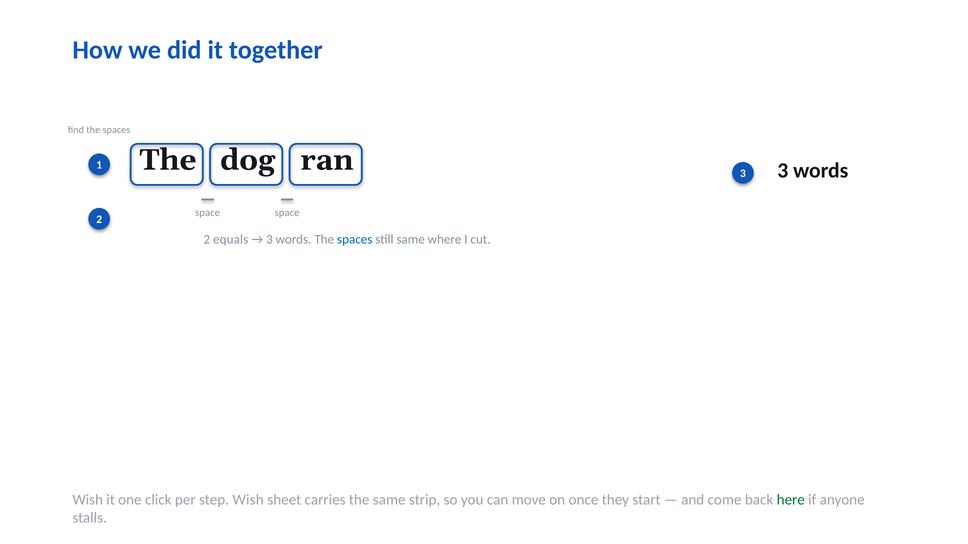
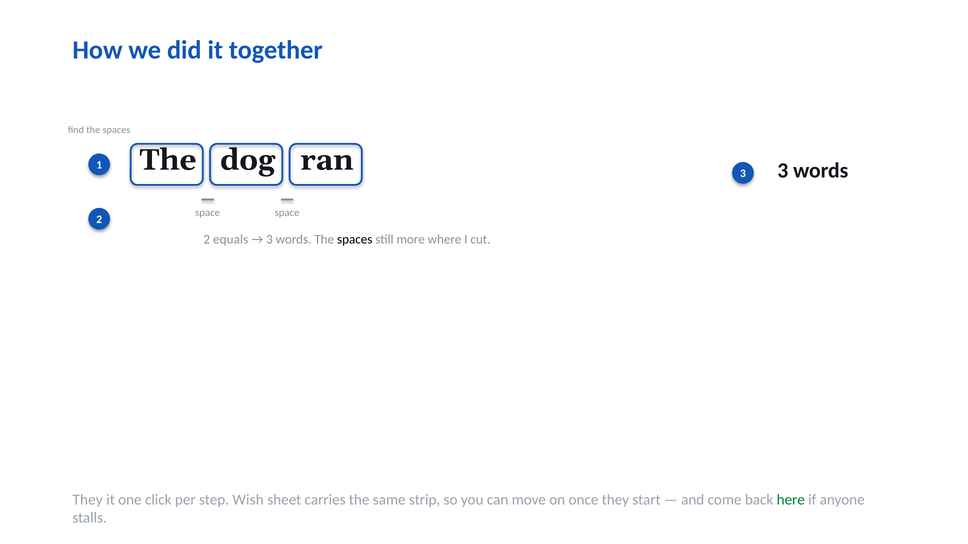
spaces at (355, 240) colour: blue -> black
still same: same -> more
Wish at (88, 500): Wish -> They
